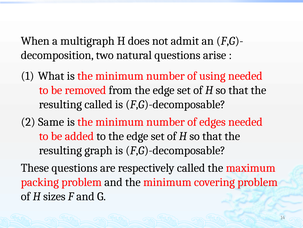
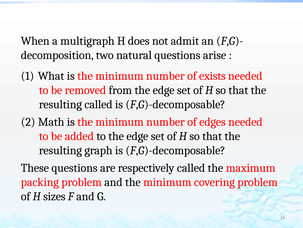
using: using -> exists
Same: Same -> Math
